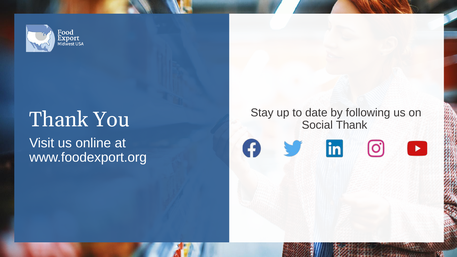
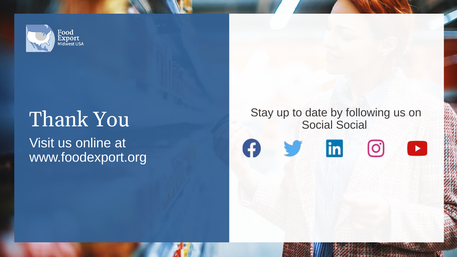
Social Thank: Thank -> Social
